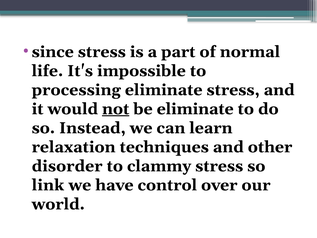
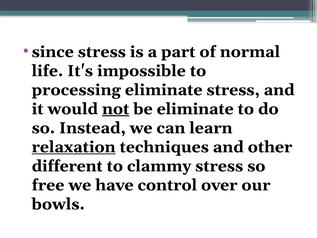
relaxation underline: none -> present
disorder: disorder -> different
link: link -> free
world: world -> bowls
